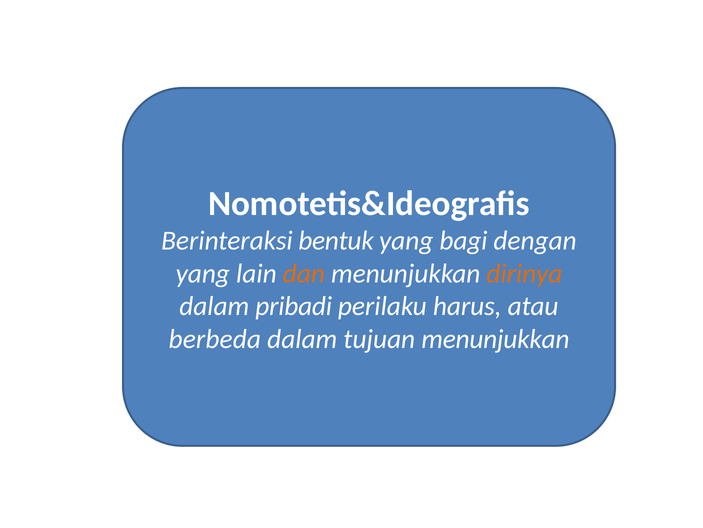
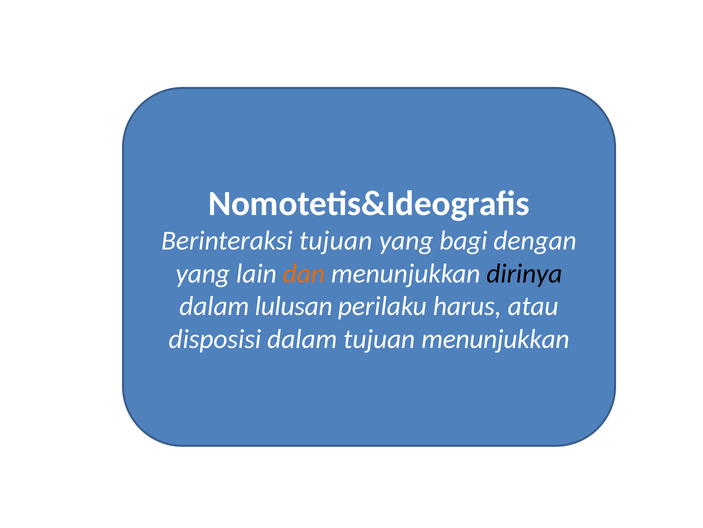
Berinteraksi bentuk: bentuk -> tujuan
dirinya colour: orange -> black
pribadi: pribadi -> lulusan
berbeda: berbeda -> disposisi
